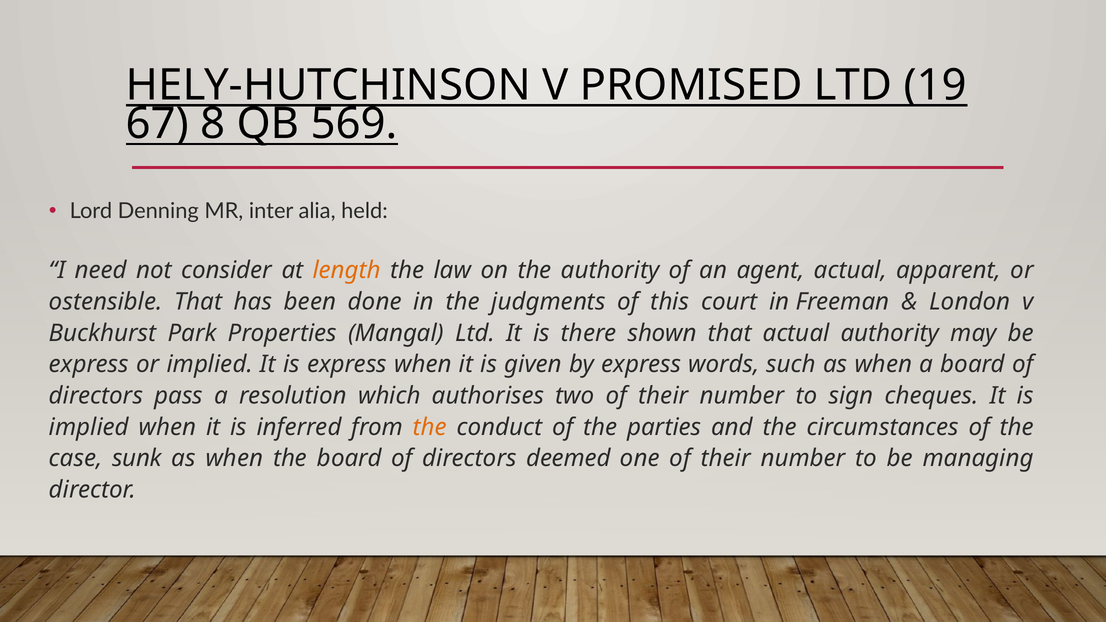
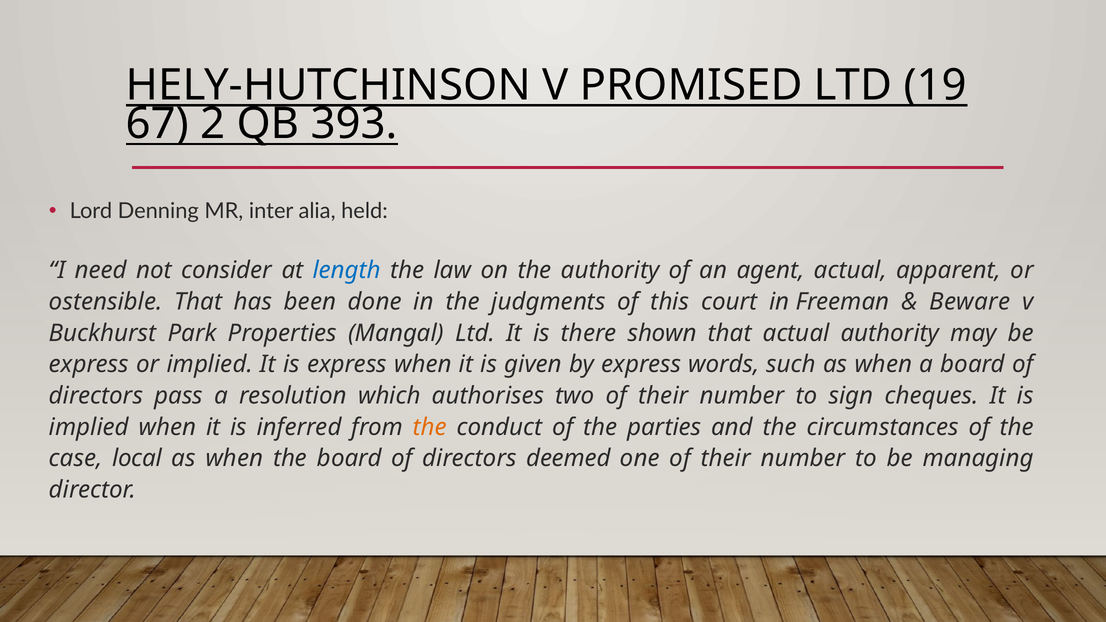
8: 8 -> 2
569: 569 -> 393
length colour: orange -> blue
London: London -> Beware
sunk: sunk -> local
